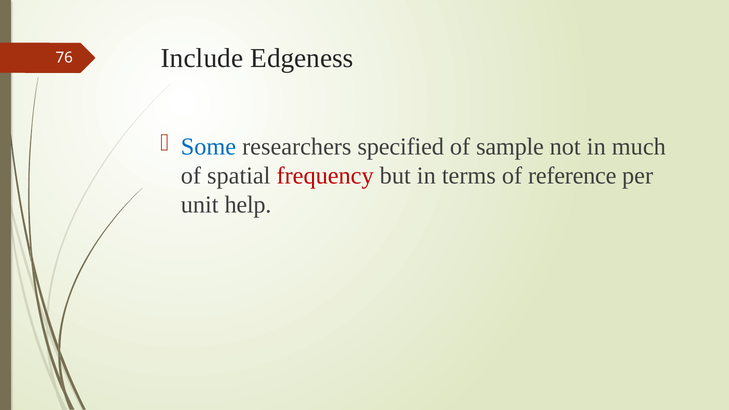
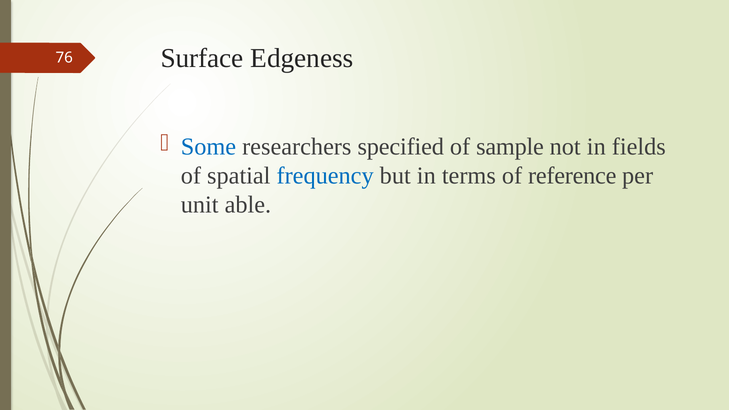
Include: Include -> Surface
much: much -> fields
frequency colour: red -> blue
help: help -> able
